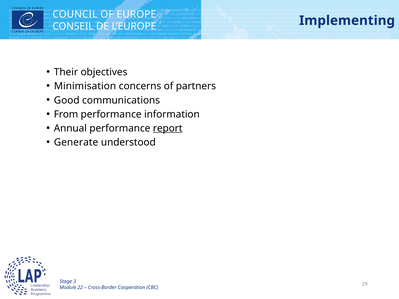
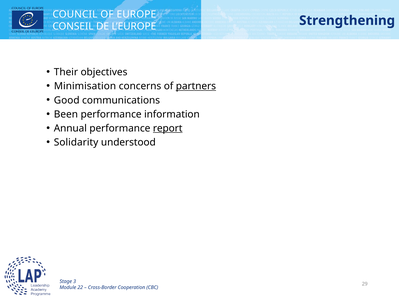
Implementing: Implementing -> Strengthening
partners underline: none -> present
From: From -> Been
Generate: Generate -> Solidarity
